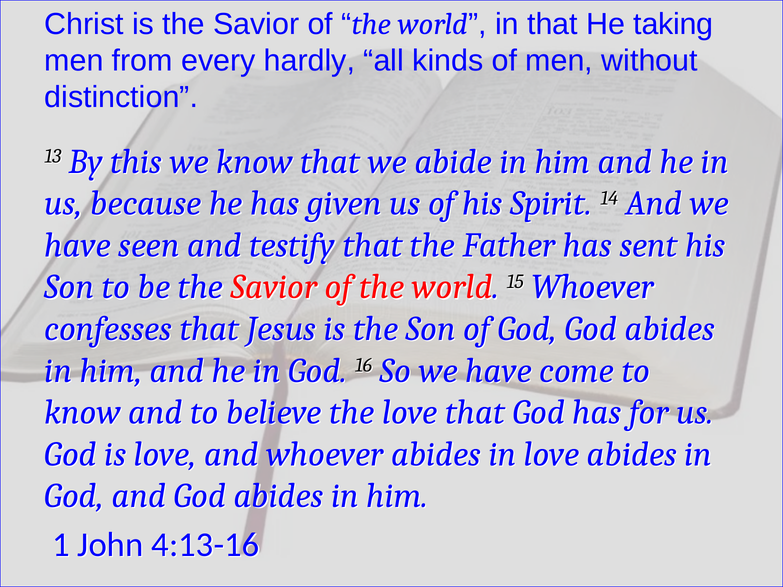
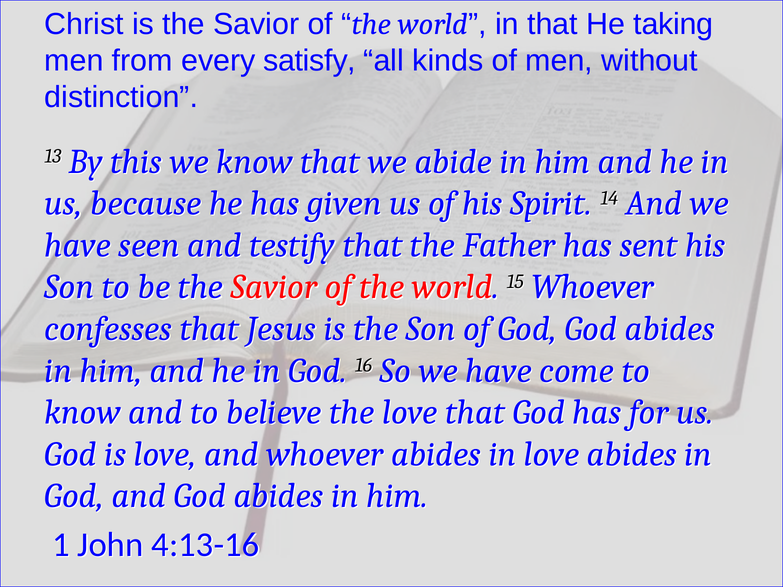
hardly: hardly -> satisfy
